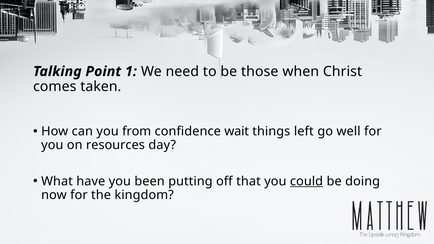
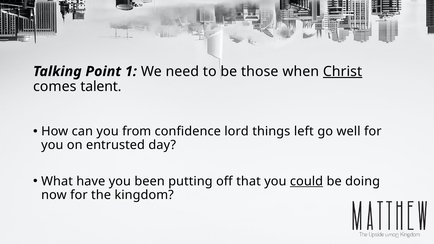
Christ underline: none -> present
taken: taken -> talent
wait: wait -> lord
resources: resources -> entrusted
